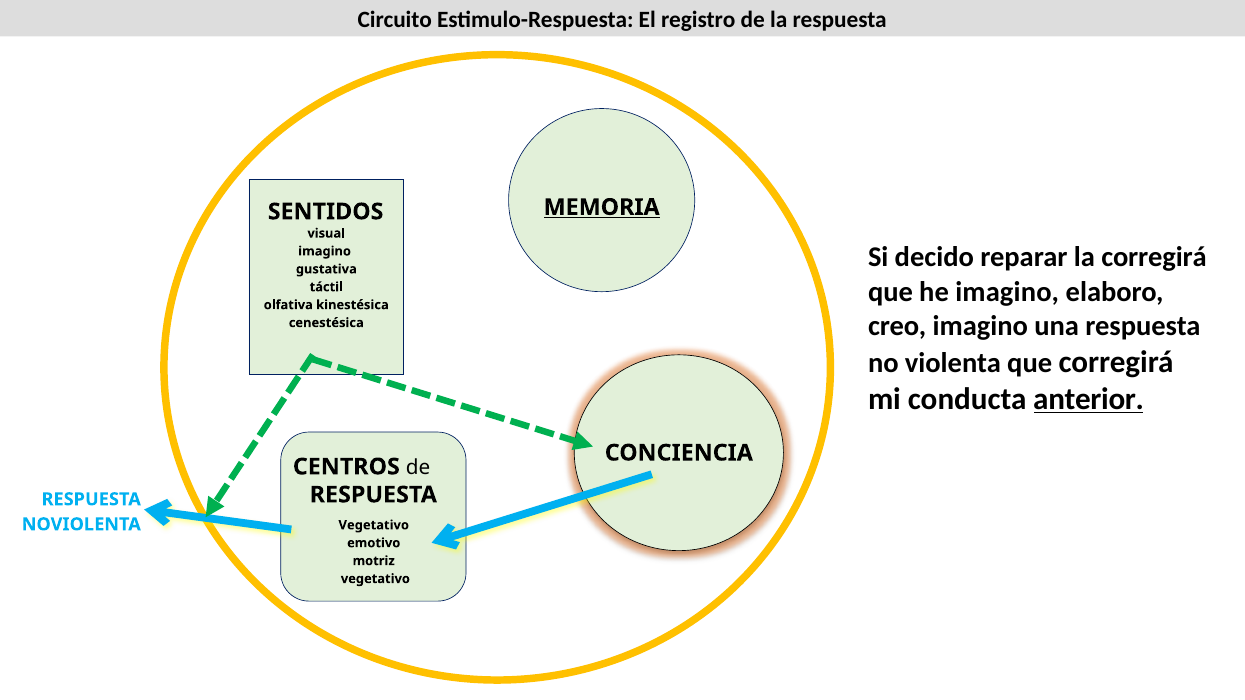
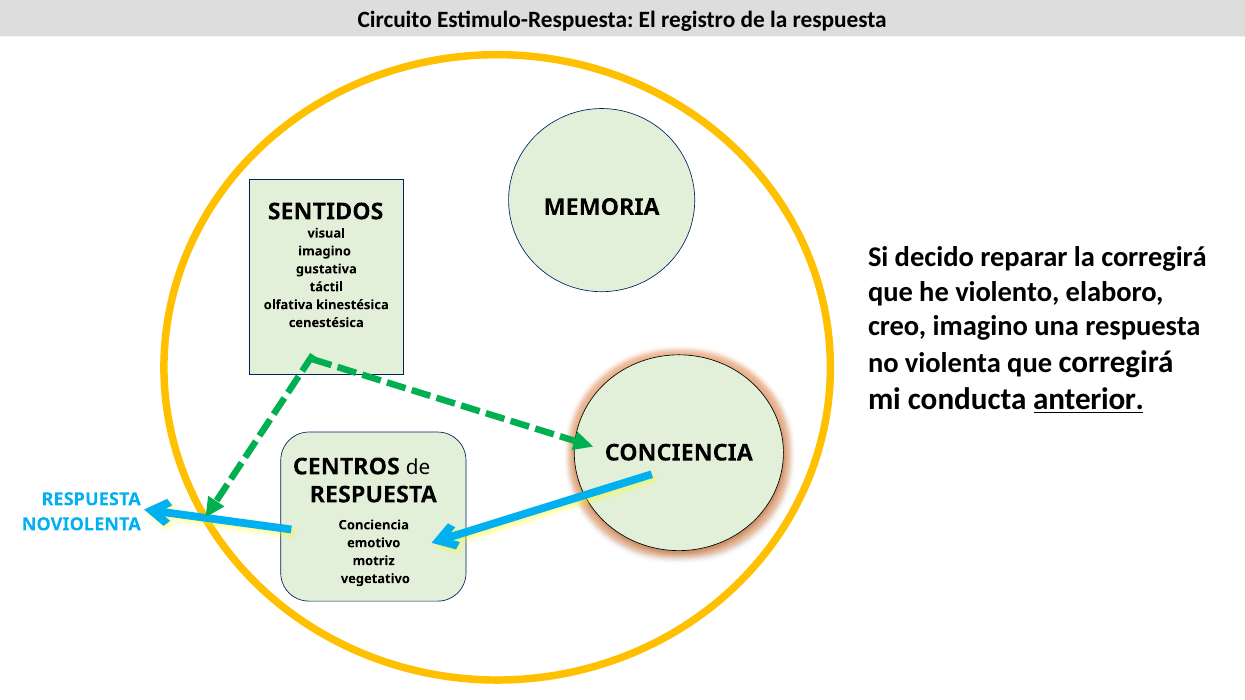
MEMORIA underline: present -> none
he imagino: imagino -> violento
Vegetativo at (374, 525): Vegetativo -> Conciencia
